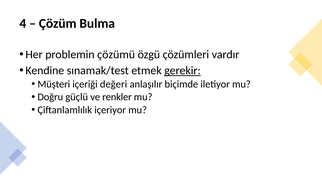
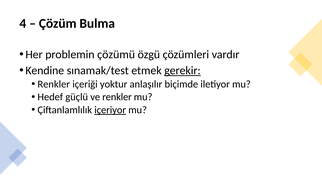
Müşteri at (54, 84): Müşteri -> Renkler
değeri: değeri -> yoktur
Doğru: Doğru -> Hedef
içeriyor underline: none -> present
